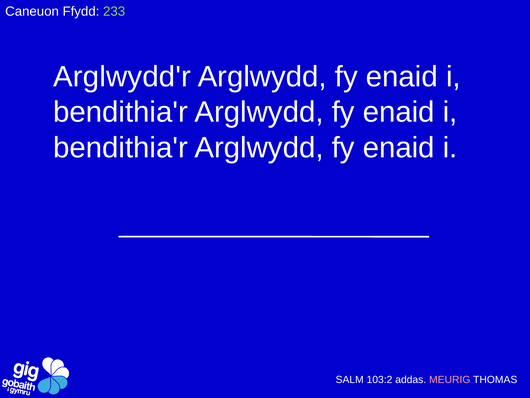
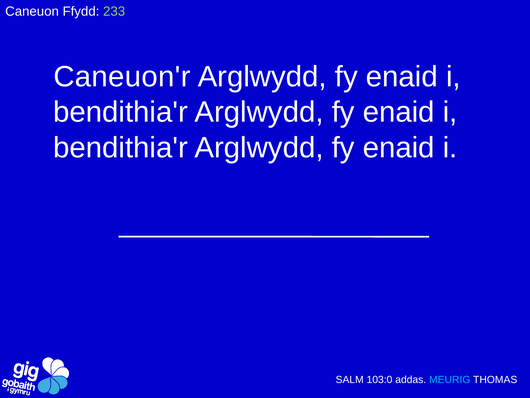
Arglwydd'r: Arglwydd'r -> Caneuon'r
103:2: 103:2 -> 103:0
MEURIG colour: pink -> light blue
